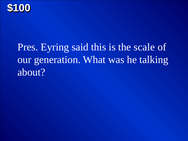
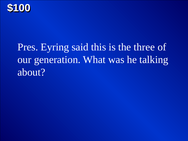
scale: scale -> three
